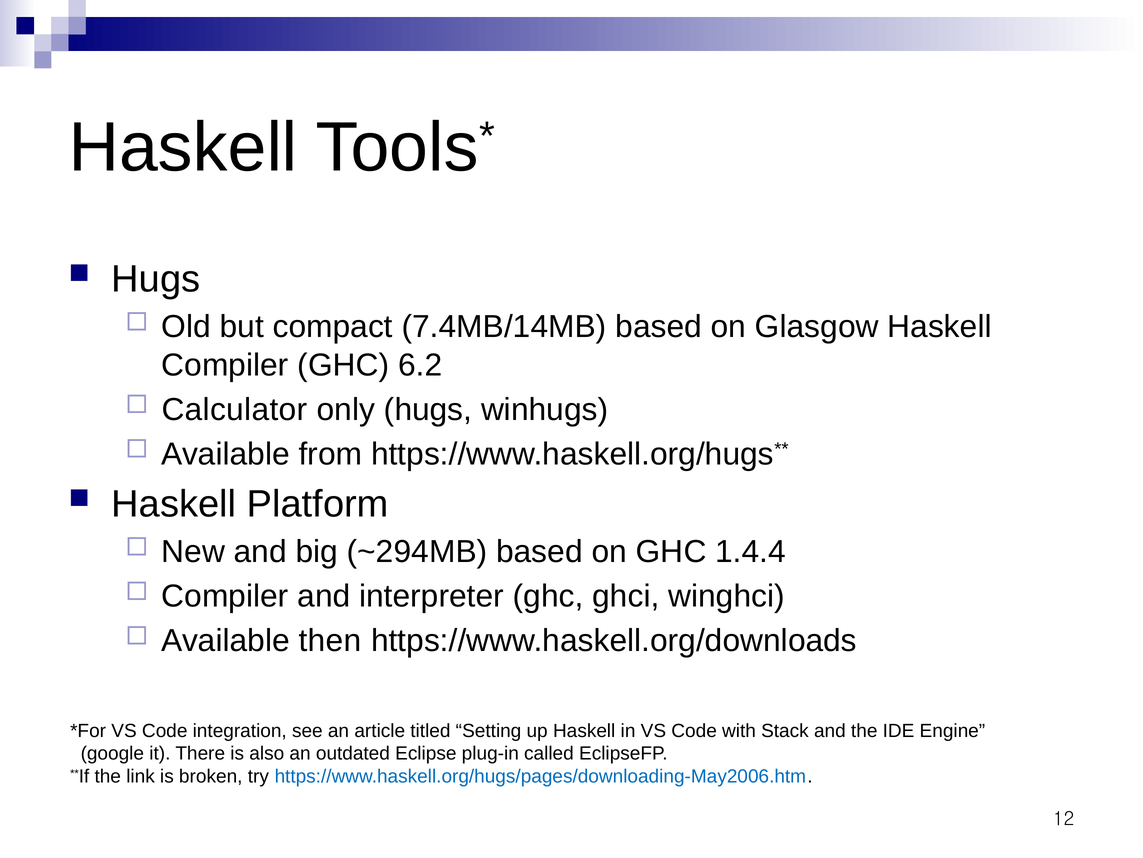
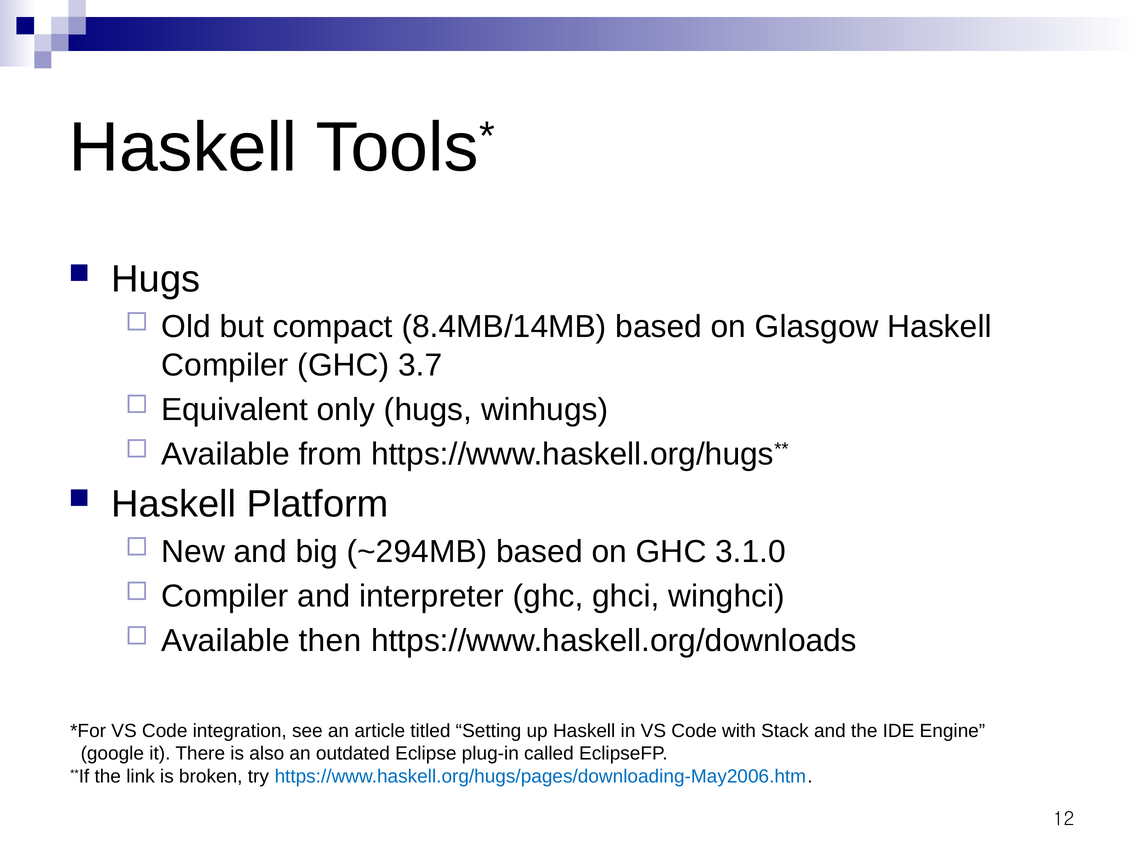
7.4MB/14MB: 7.4MB/14MB -> 8.4MB/14MB
6.2: 6.2 -> 3.7
Calculator: Calculator -> Equivalent
1.4.4: 1.4.4 -> 3.1.0
